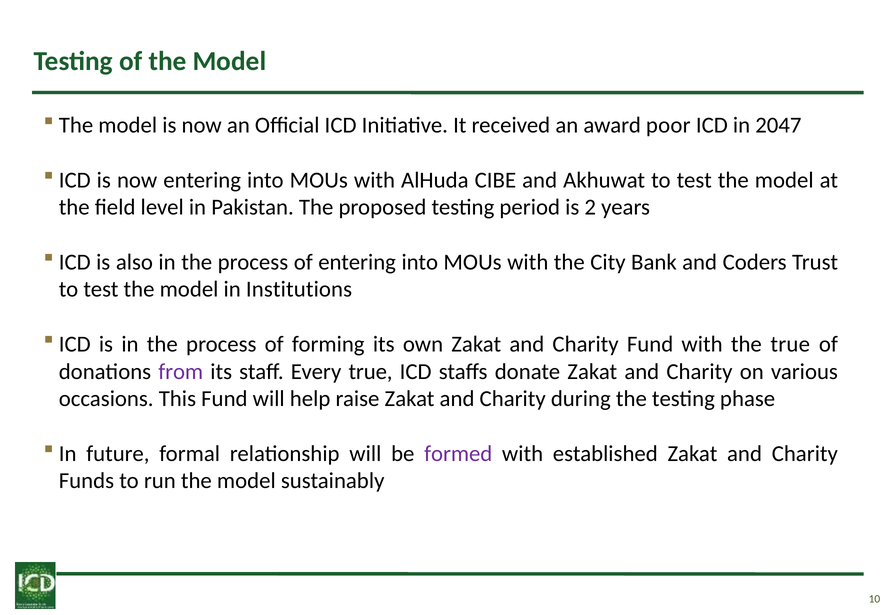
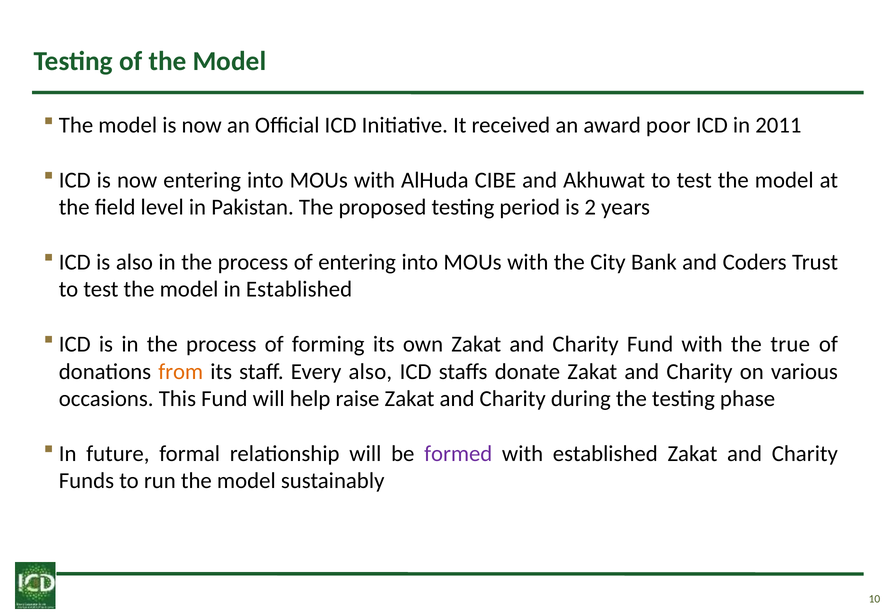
2047: 2047 -> 2011
in Institutions: Institutions -> Established
from colour: purple -> orange
Every true: true -> also
